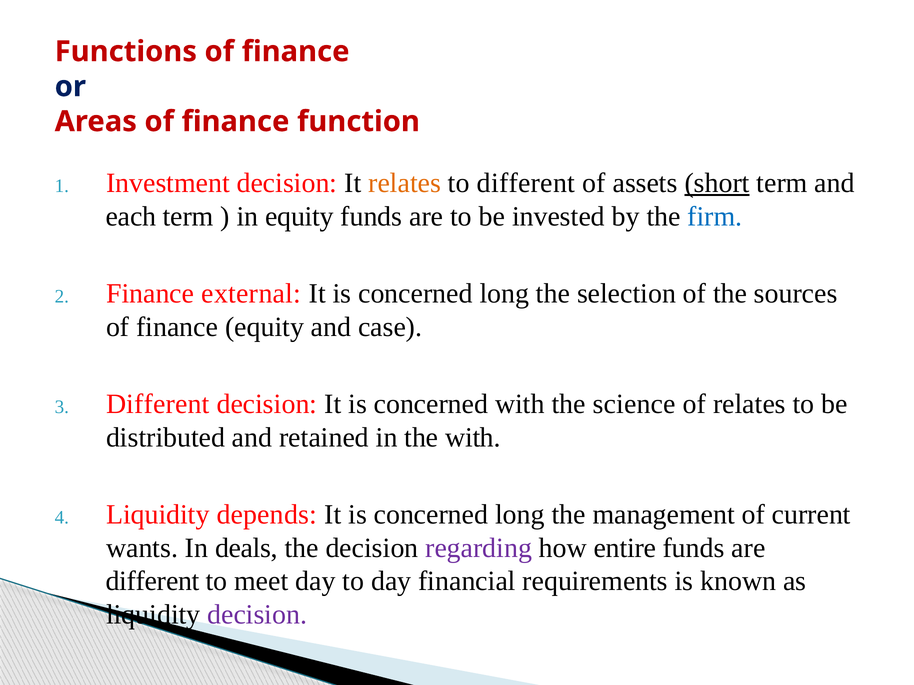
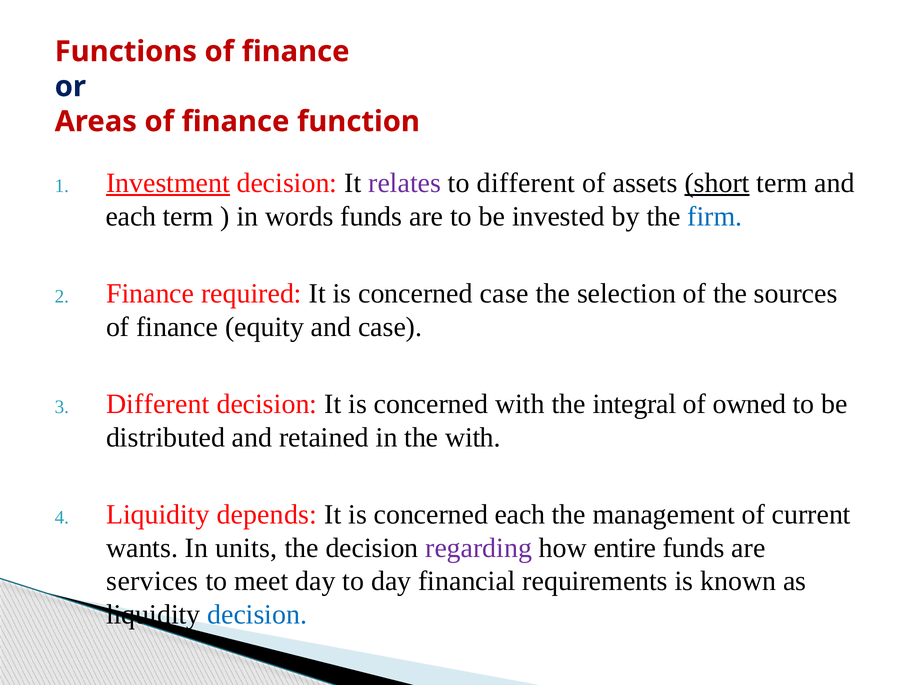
Investment underline: none -> present
relates at (405, 183) colour: orange -> purple
in equity: equity -> words
external: external -> required
long at (504, 294): long -> case
science: science -> integral
of relates: relates -> owned
long at (520, 515): long -> each
deals: deals -> units
different at (153, 582): different -> services
decision at (257, 615) colour: purple -> blue
